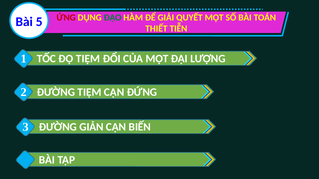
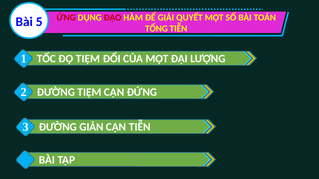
ĐẠO colour: green -> red
THIẾT: THIẾT -> TỔNG
CẬN BIẾN: BIẾN -> TIỄN
